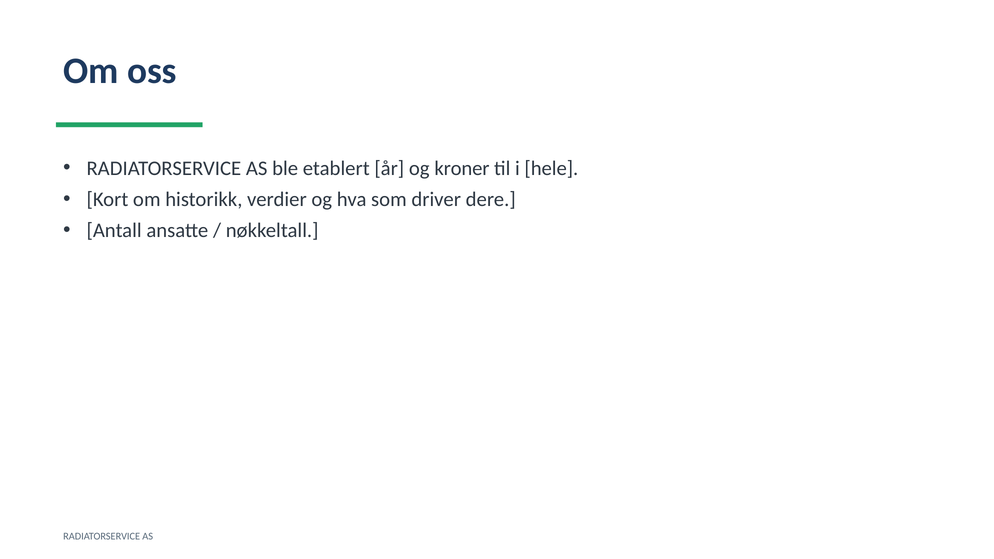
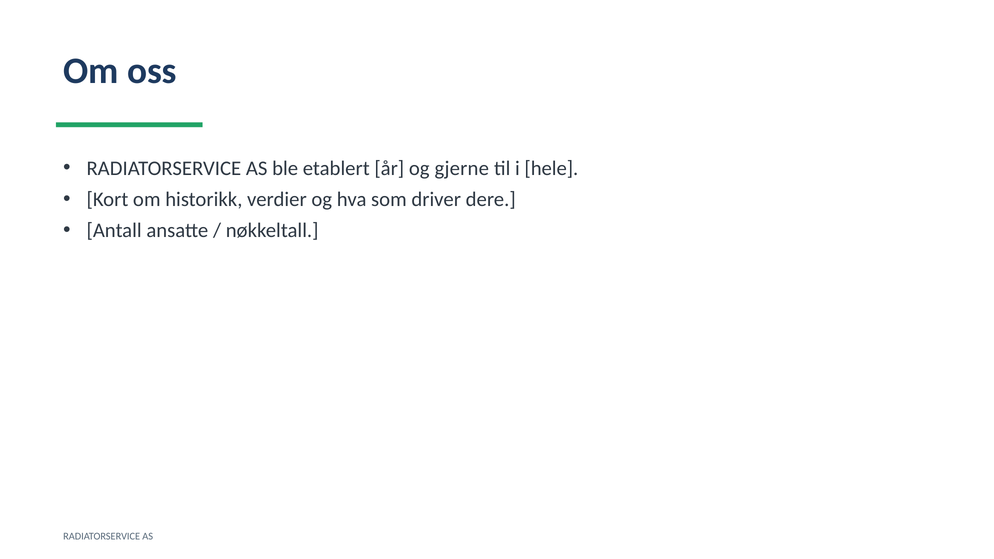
kroner: kroner -> gjerne
